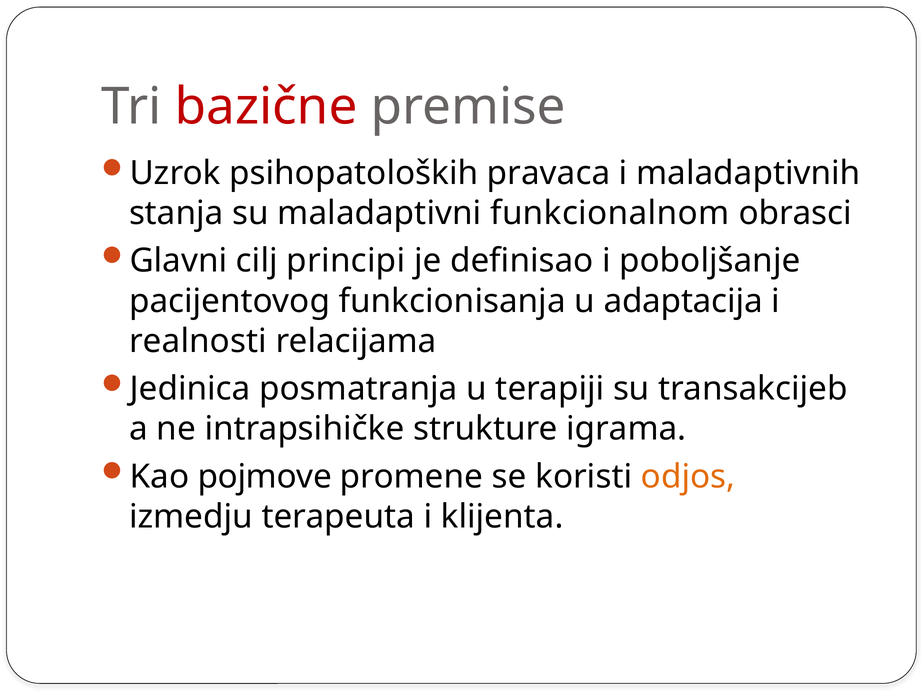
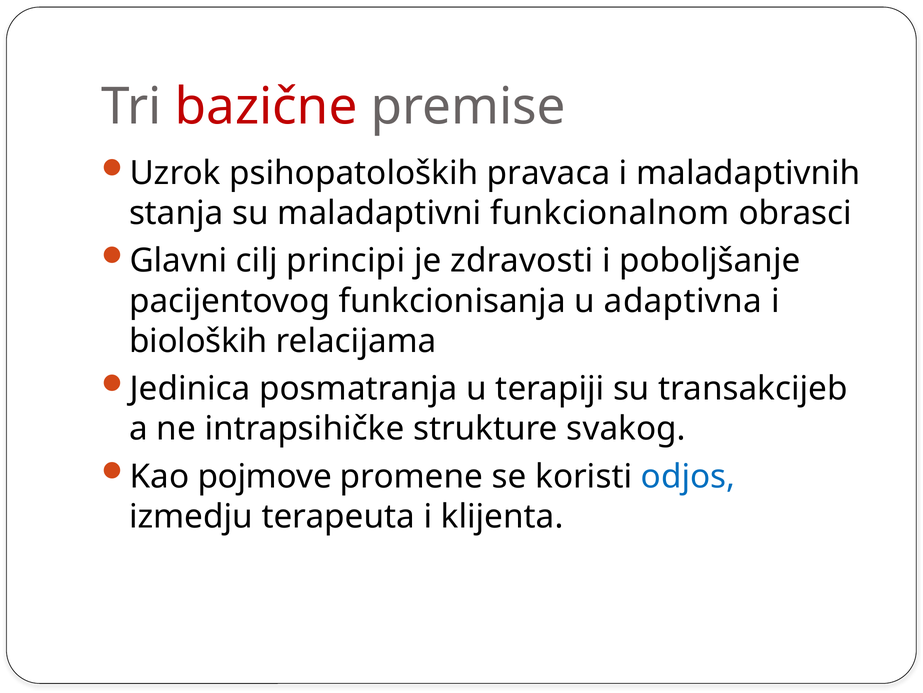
definisao: definisao -> zdravosti
adaptacija: adaptacija -> adaptivna
realnosti: realnosti -> bioloških
igrama: igrama -> svakog
odjos colour: orange -> blue
